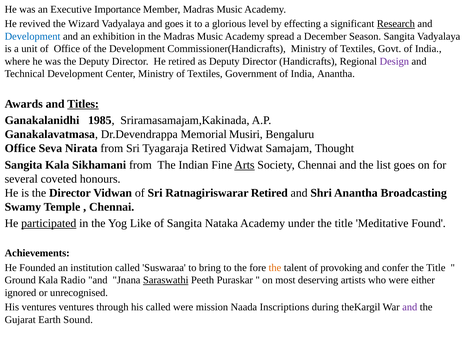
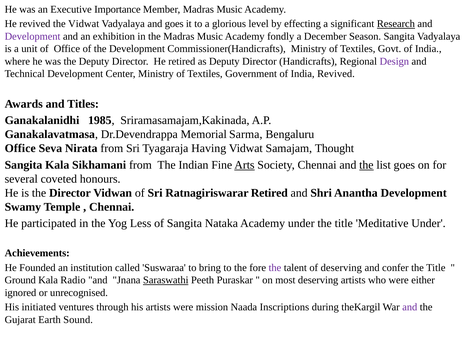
the Wizard: Wizard -> Vidwat
Development at (33, 36) colour: blue -> purple
spread: spread -> fondly
India Anantha: Anantha -> Revived
Titles underline: present -> none
Musiri: Musiri -> Sarma
Tyagaraja Retired: Retired -> Having
the at (366, 165) underline: none -> present
Anantha Broadcasting: Broadcasting -> Development
participated underline: present -> none
Like: Like -> Less
Meditative Found: Found -> Under
the at (275, 268) colour: orange -> purple
of provoking: provoking -> deserving
His ventures: ventures -> initiated
his called: called -> artists
